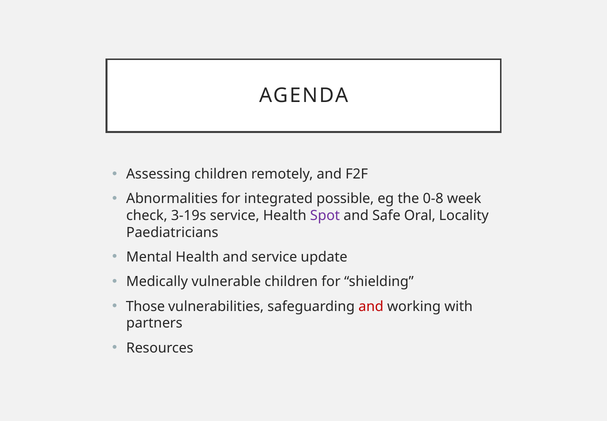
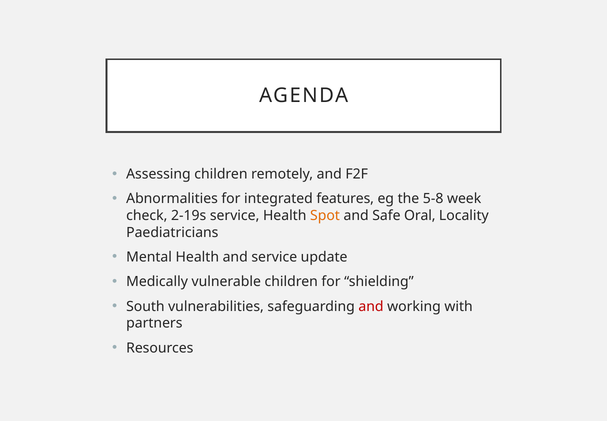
possible: possible -> features
0-8: 0-8 -> 5-8
3-19s: 3-19s -> 2-19s
Spot colour: purple -> orange
Those: Those -> South
